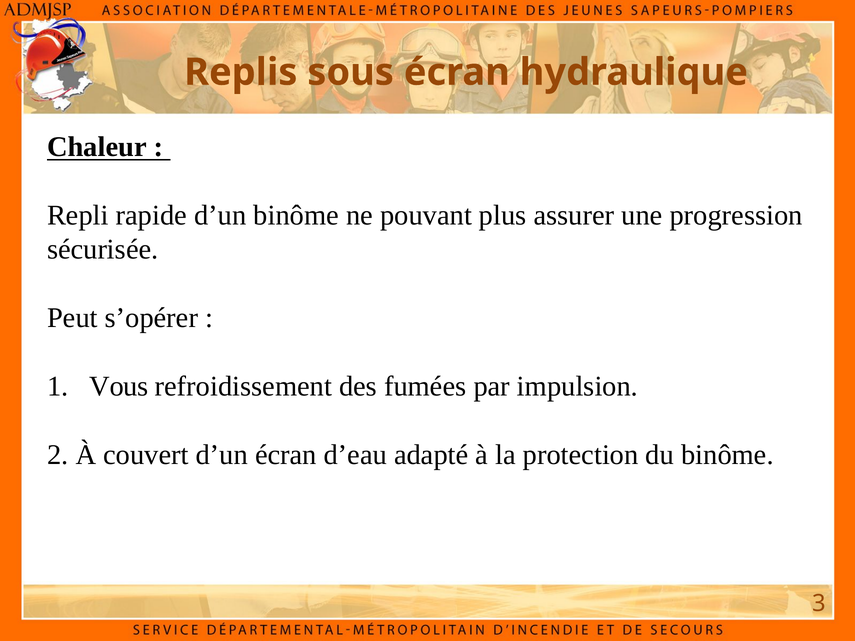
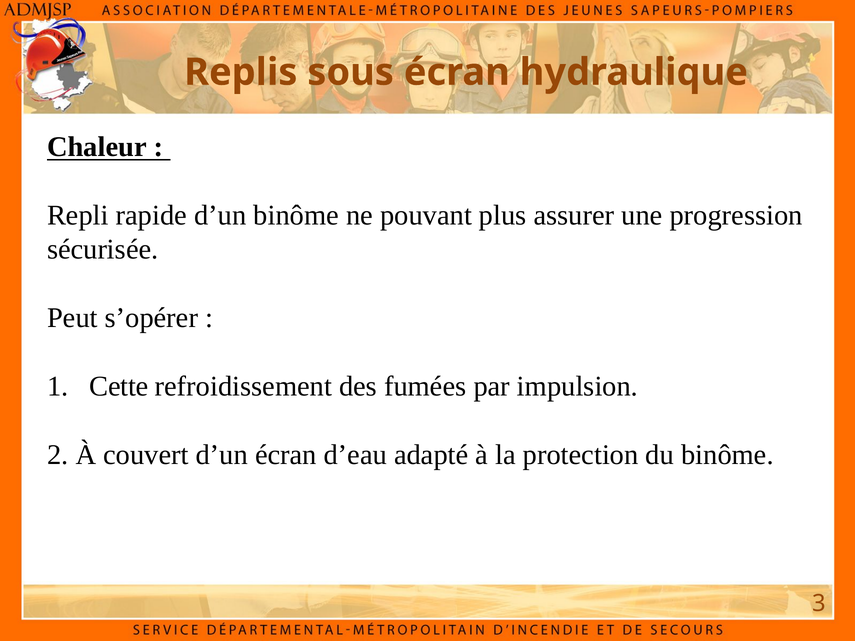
Vous: Vous -> Cette
